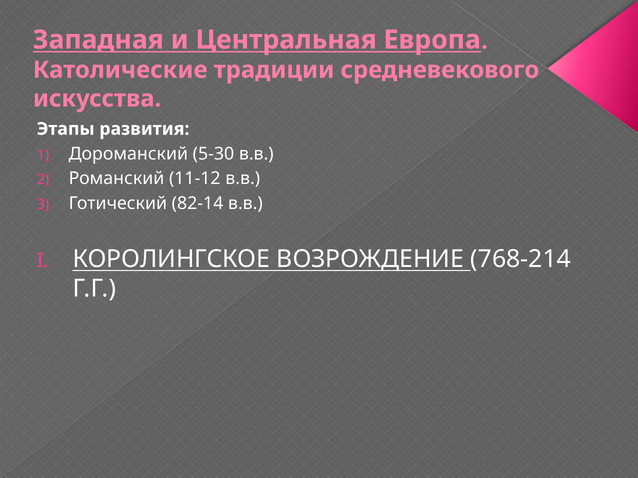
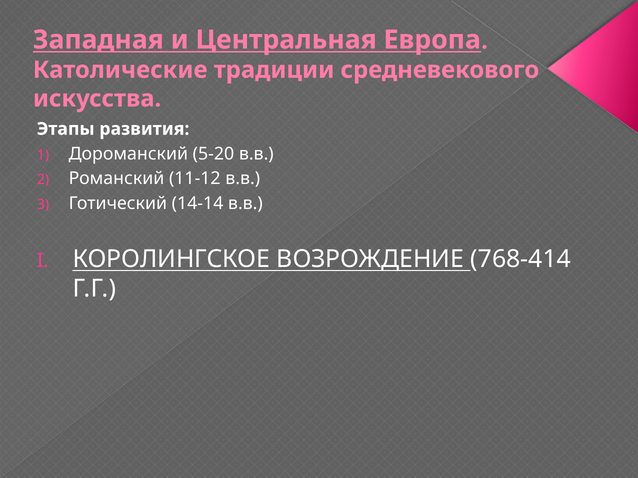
5-30: 5-30 -> 5-20
82-14: 82-14 -> 14-14
768-214: 768-214 -> 768-414
